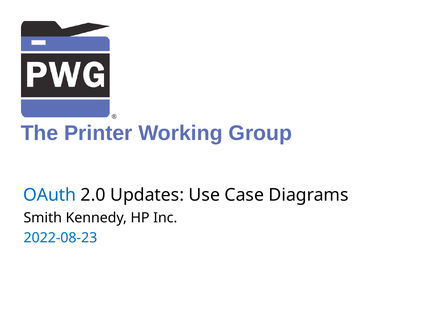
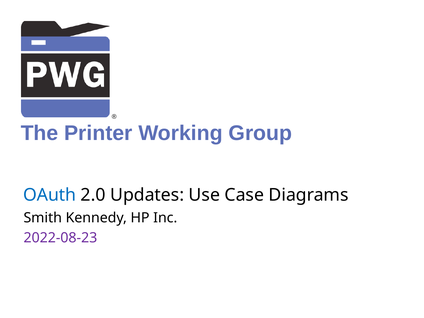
2022-08-23 colour: blue -> purple
